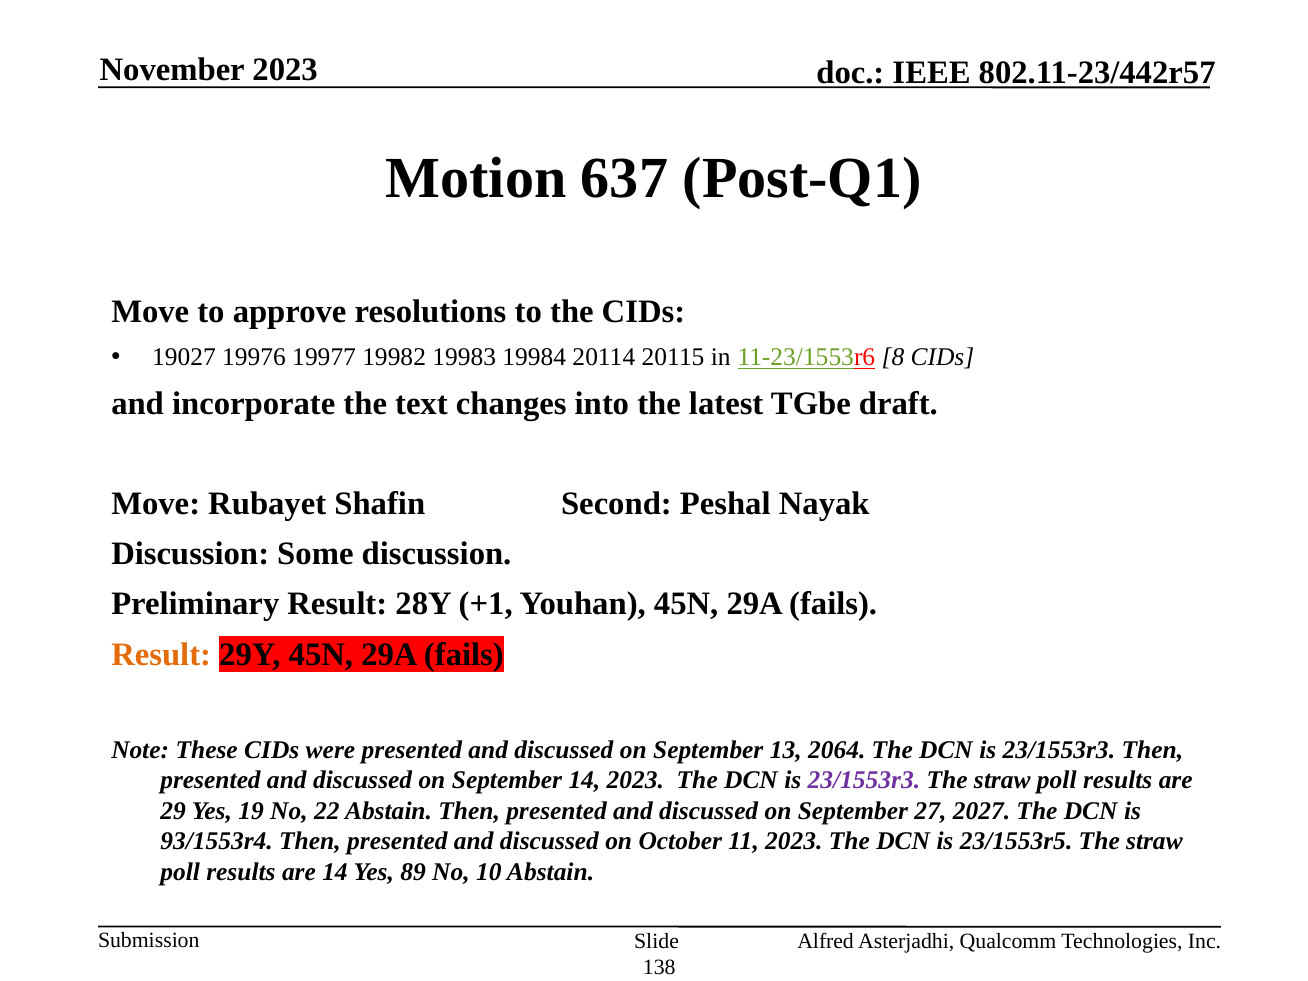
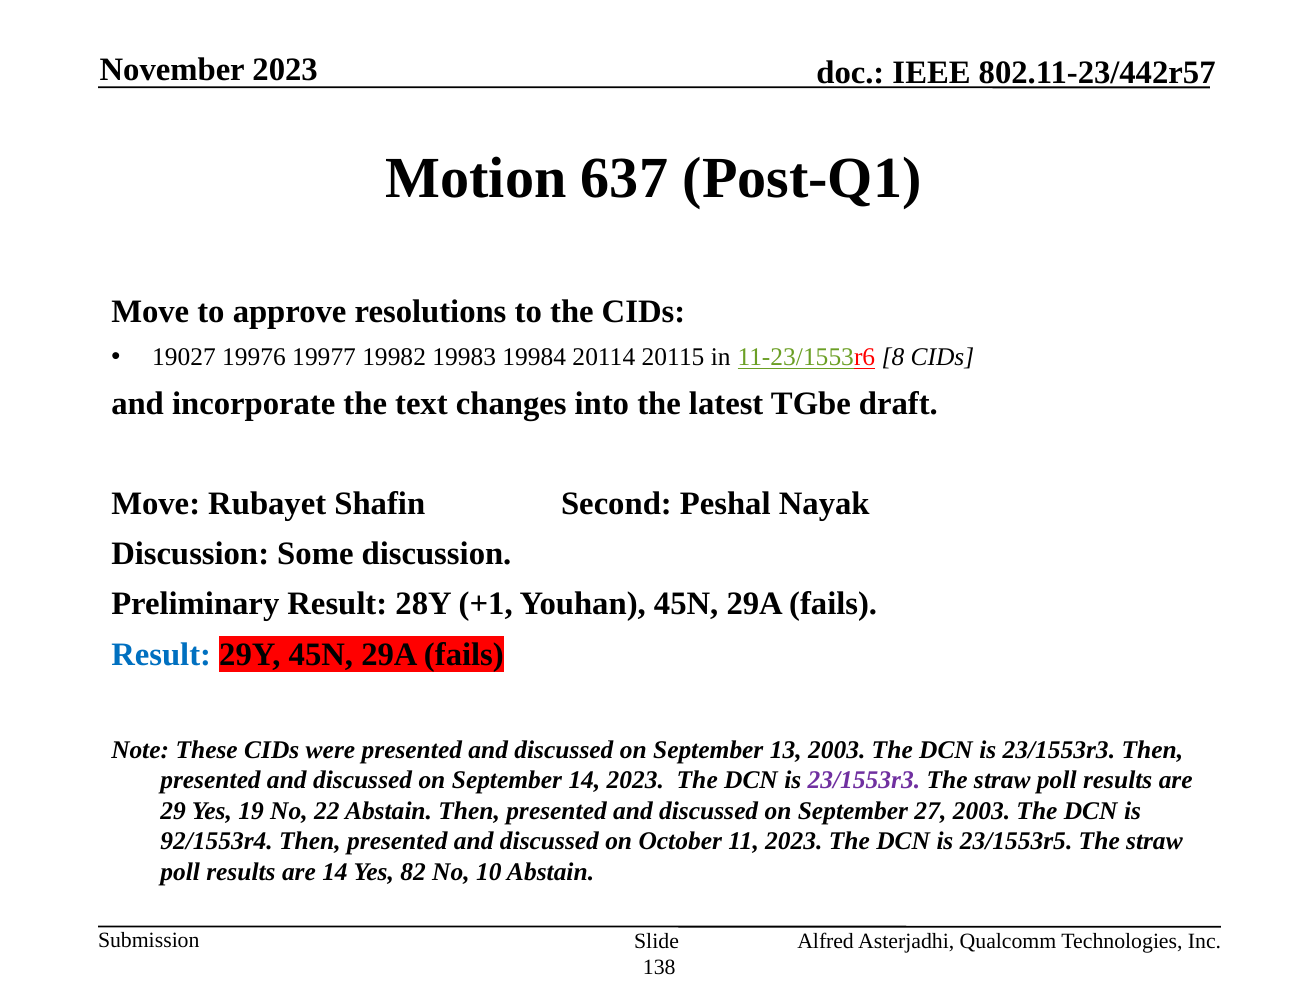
Result at (161, 654) colour: orange -> blue
13 2064: 2064 -> 2003
27 2027: 2027 -> 2003
93/1553r4: 93/1553r4 -> 92/1553r4
89: 89 -> 82
